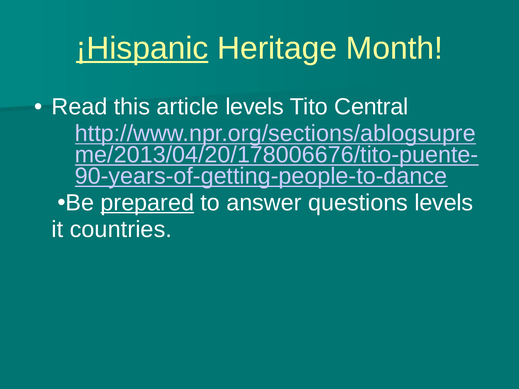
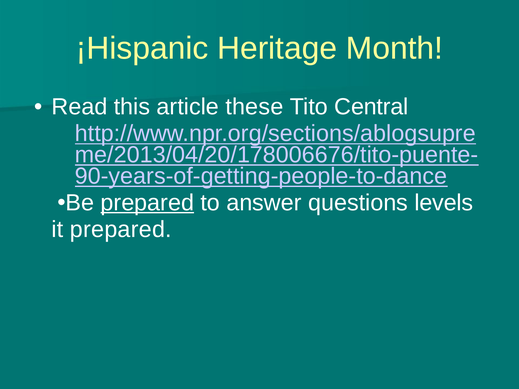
¡Hispanic underline: present -> none
article levels: levels -> these
it countries: countries -> prepared
